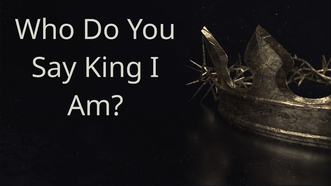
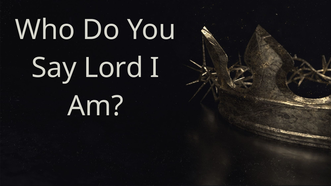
King: King -> Lord
